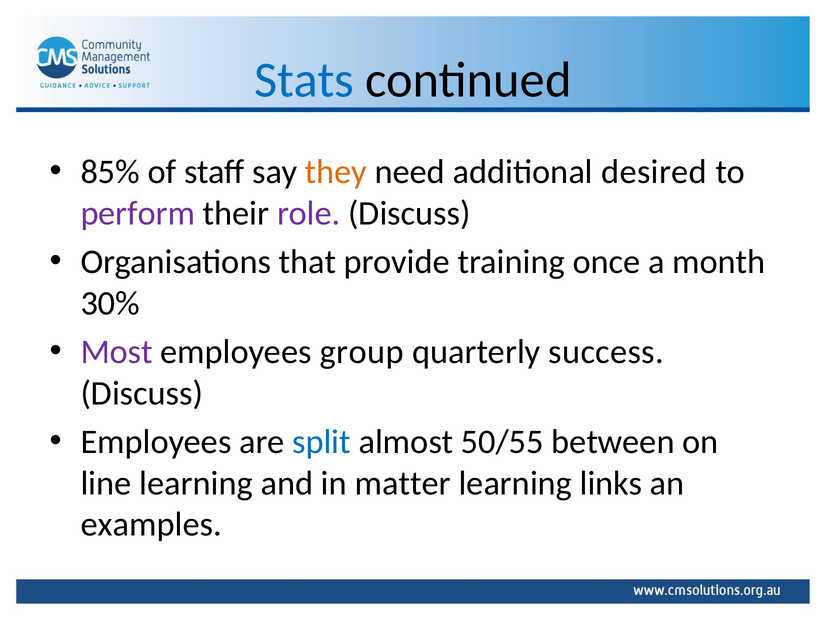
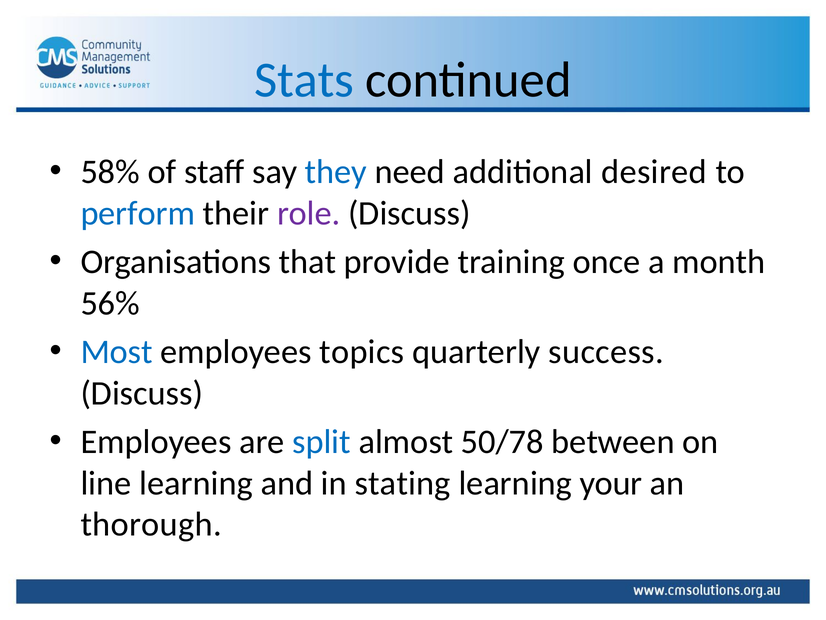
85%: 85% -> 58%
they colour: orange -> blue
perform colour: purple -> blue
30%: 30% -> 56%
Most colour: purple -> blue
group: group -> topics
50/55: 50/55 -> 50/78
matter: matter -> stating
links: links -> your
examples: examples -> thorough
